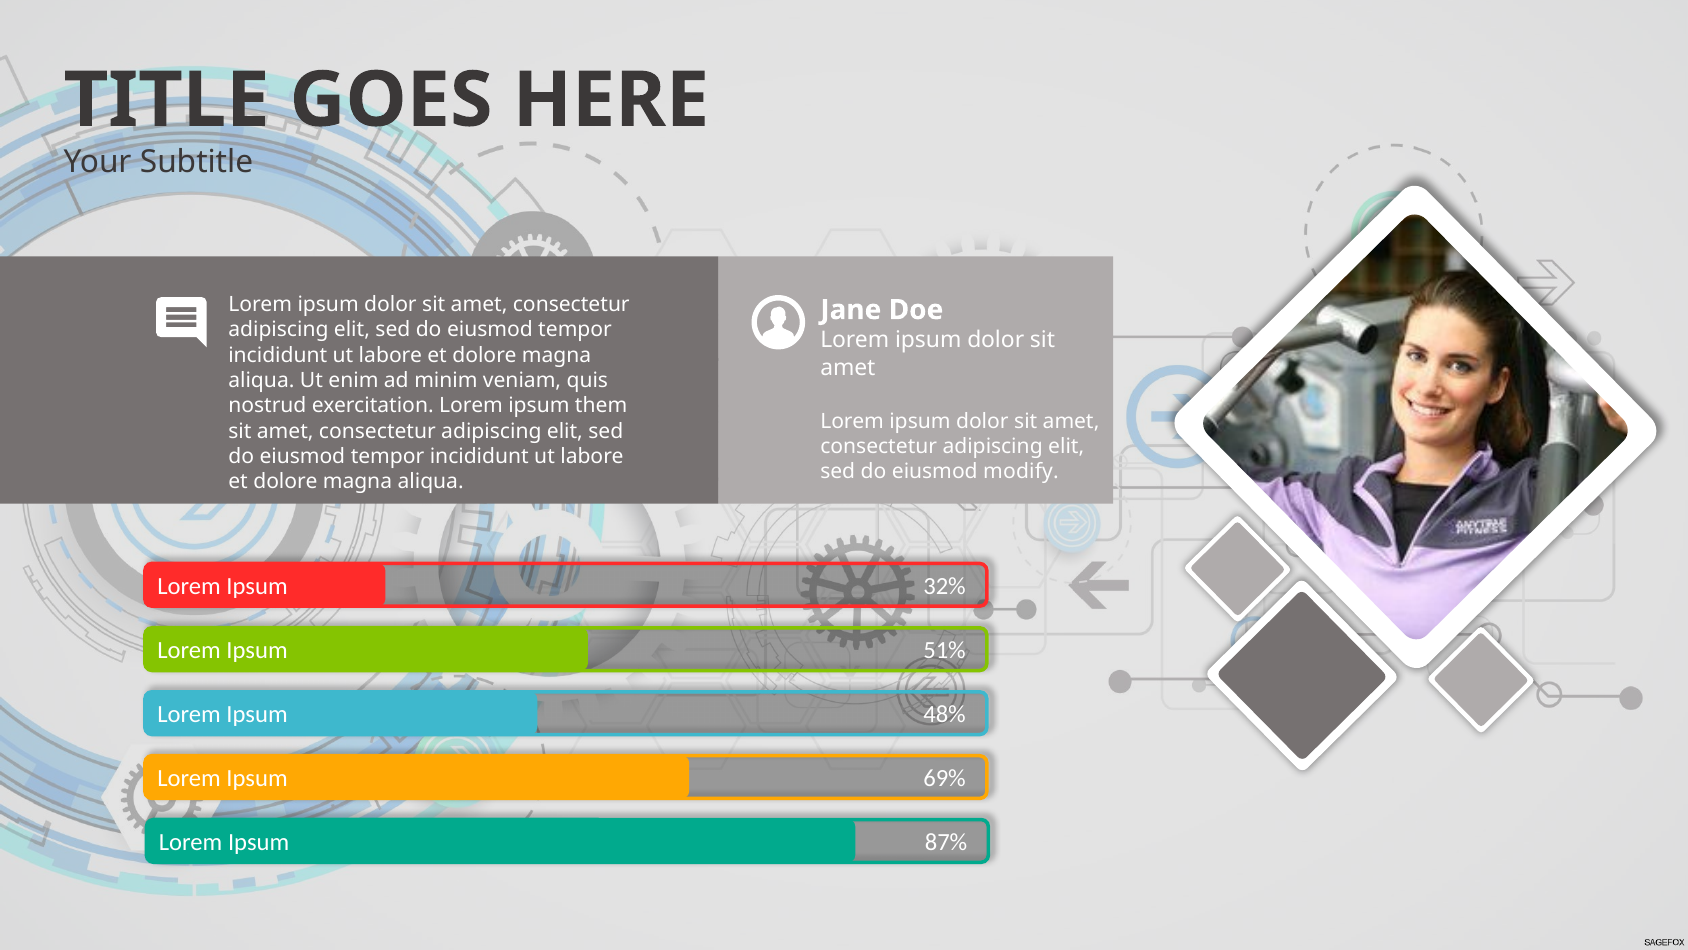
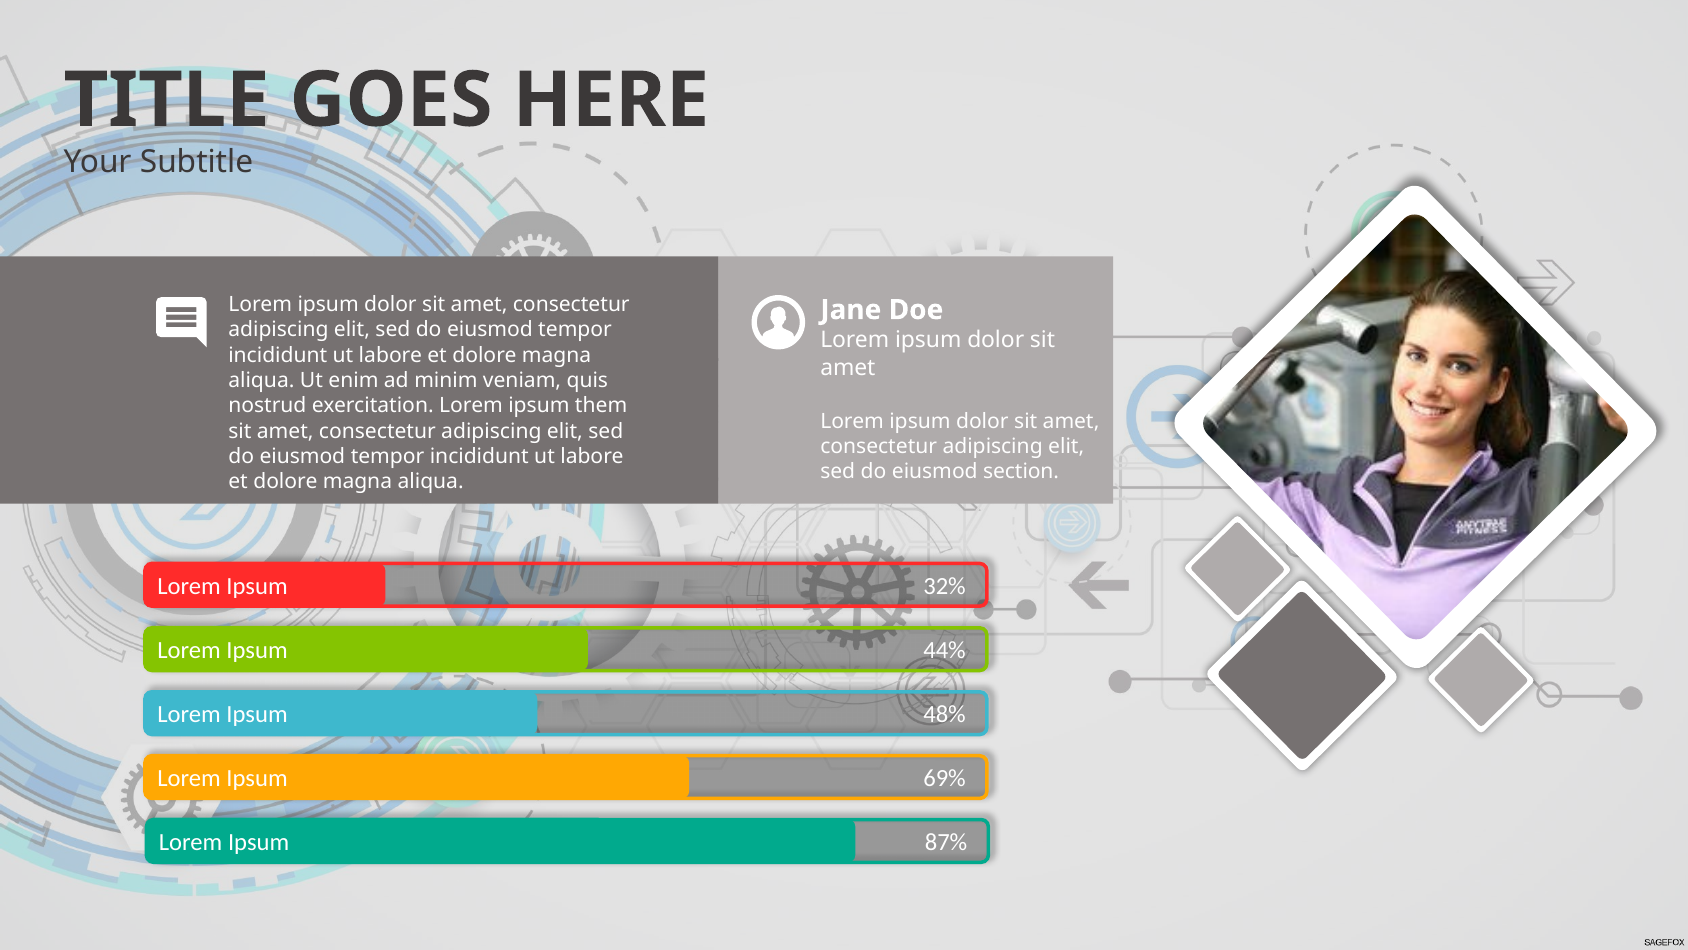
modify: modify -> section
51%: 51% -> 44%
